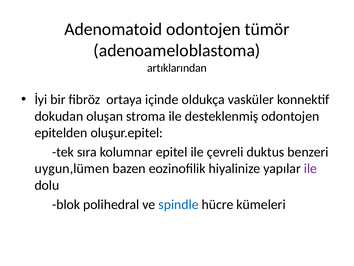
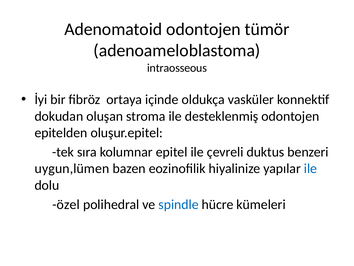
artıklarından: artıklarından -> intraosseous
ile at (311, 168) colour: purple -> blue
blok: blok -> özel
